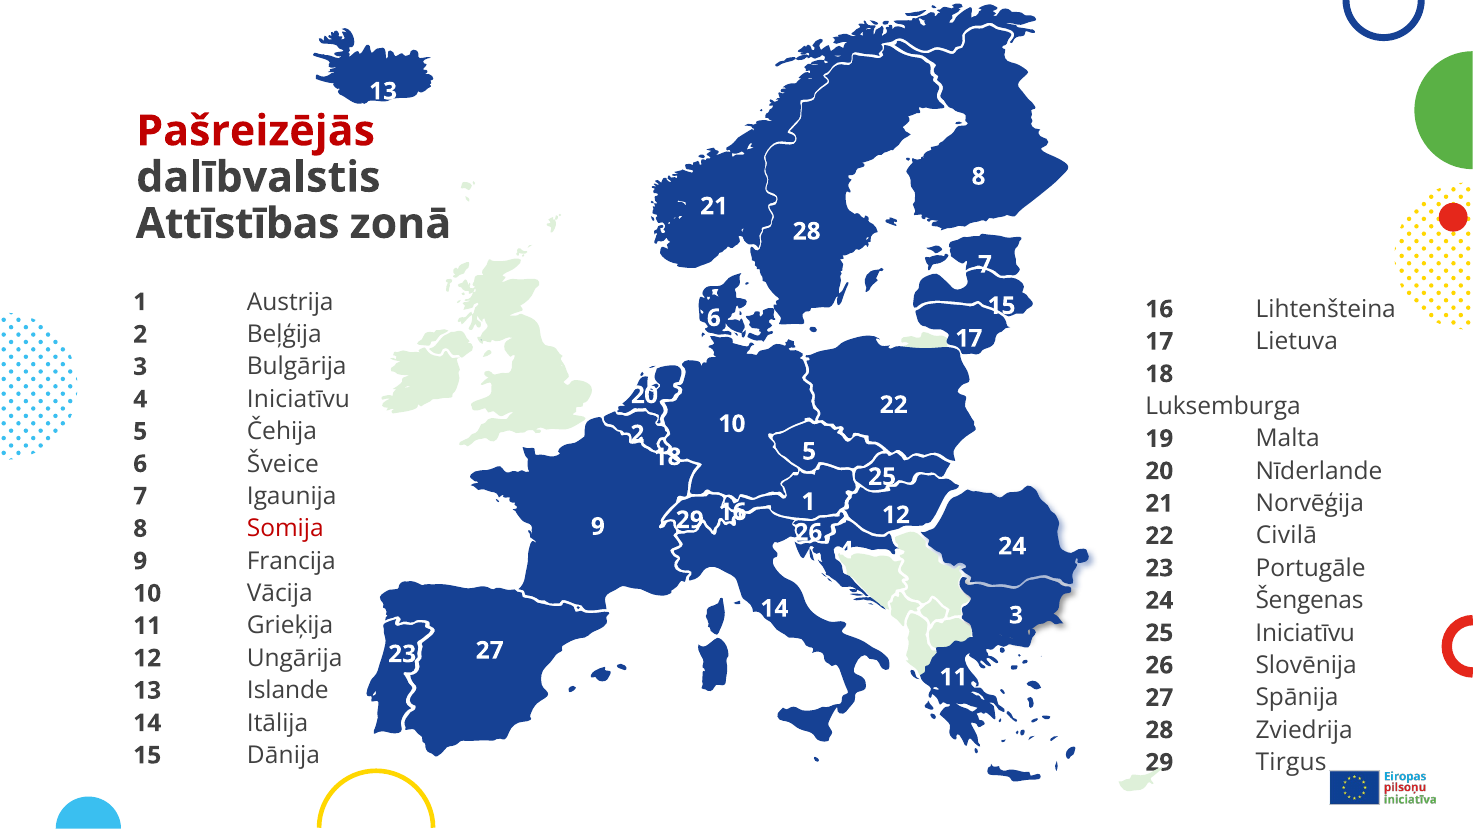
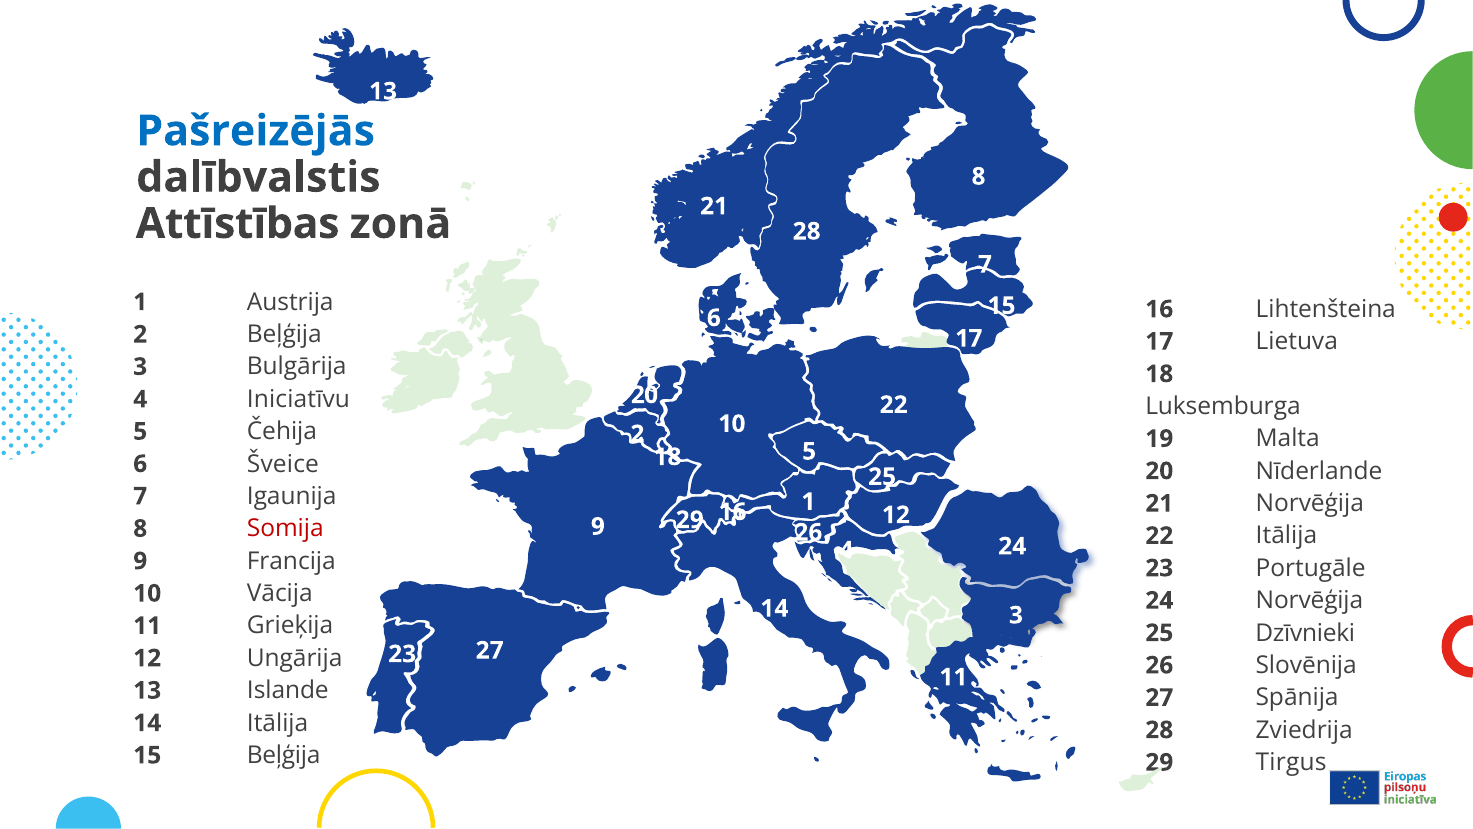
Pašreizējās colour: red -> blue
22 Civilā: Civilā -> Itālija
24 Šengenas: Šengenas -> Norvēģija
25 Iniciatīvu: Iniciatīvu -> Dzīvnieki
15 Dānija: Dānija -> Beļģija
